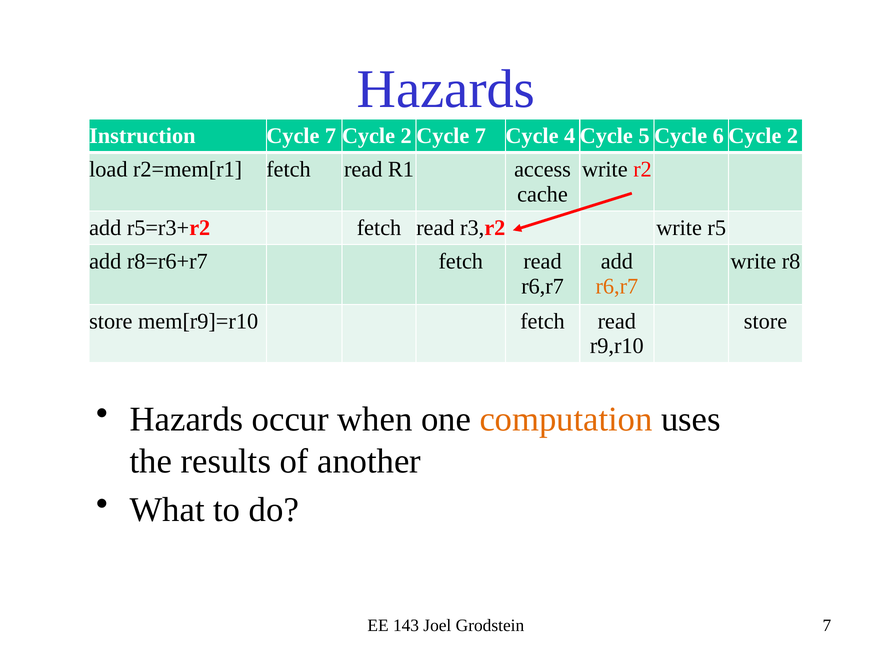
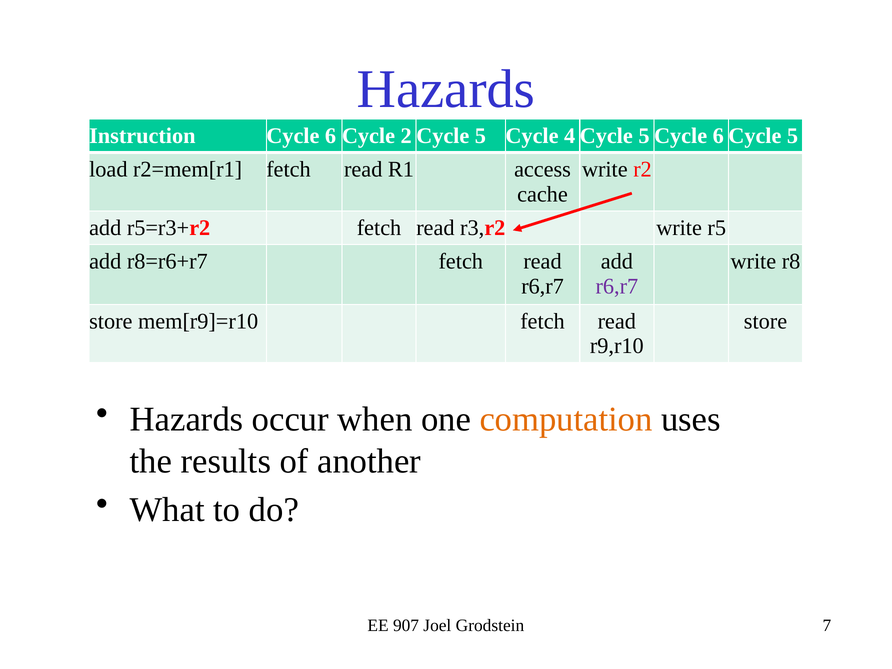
Cycle 7: 7 -> 6
7 at (480, 136): 7 -> 5
2 at (793, 136): 2 -> 5
r6,r7 at (617, 286) colour: orange -> purple
143: 143 -> 907
